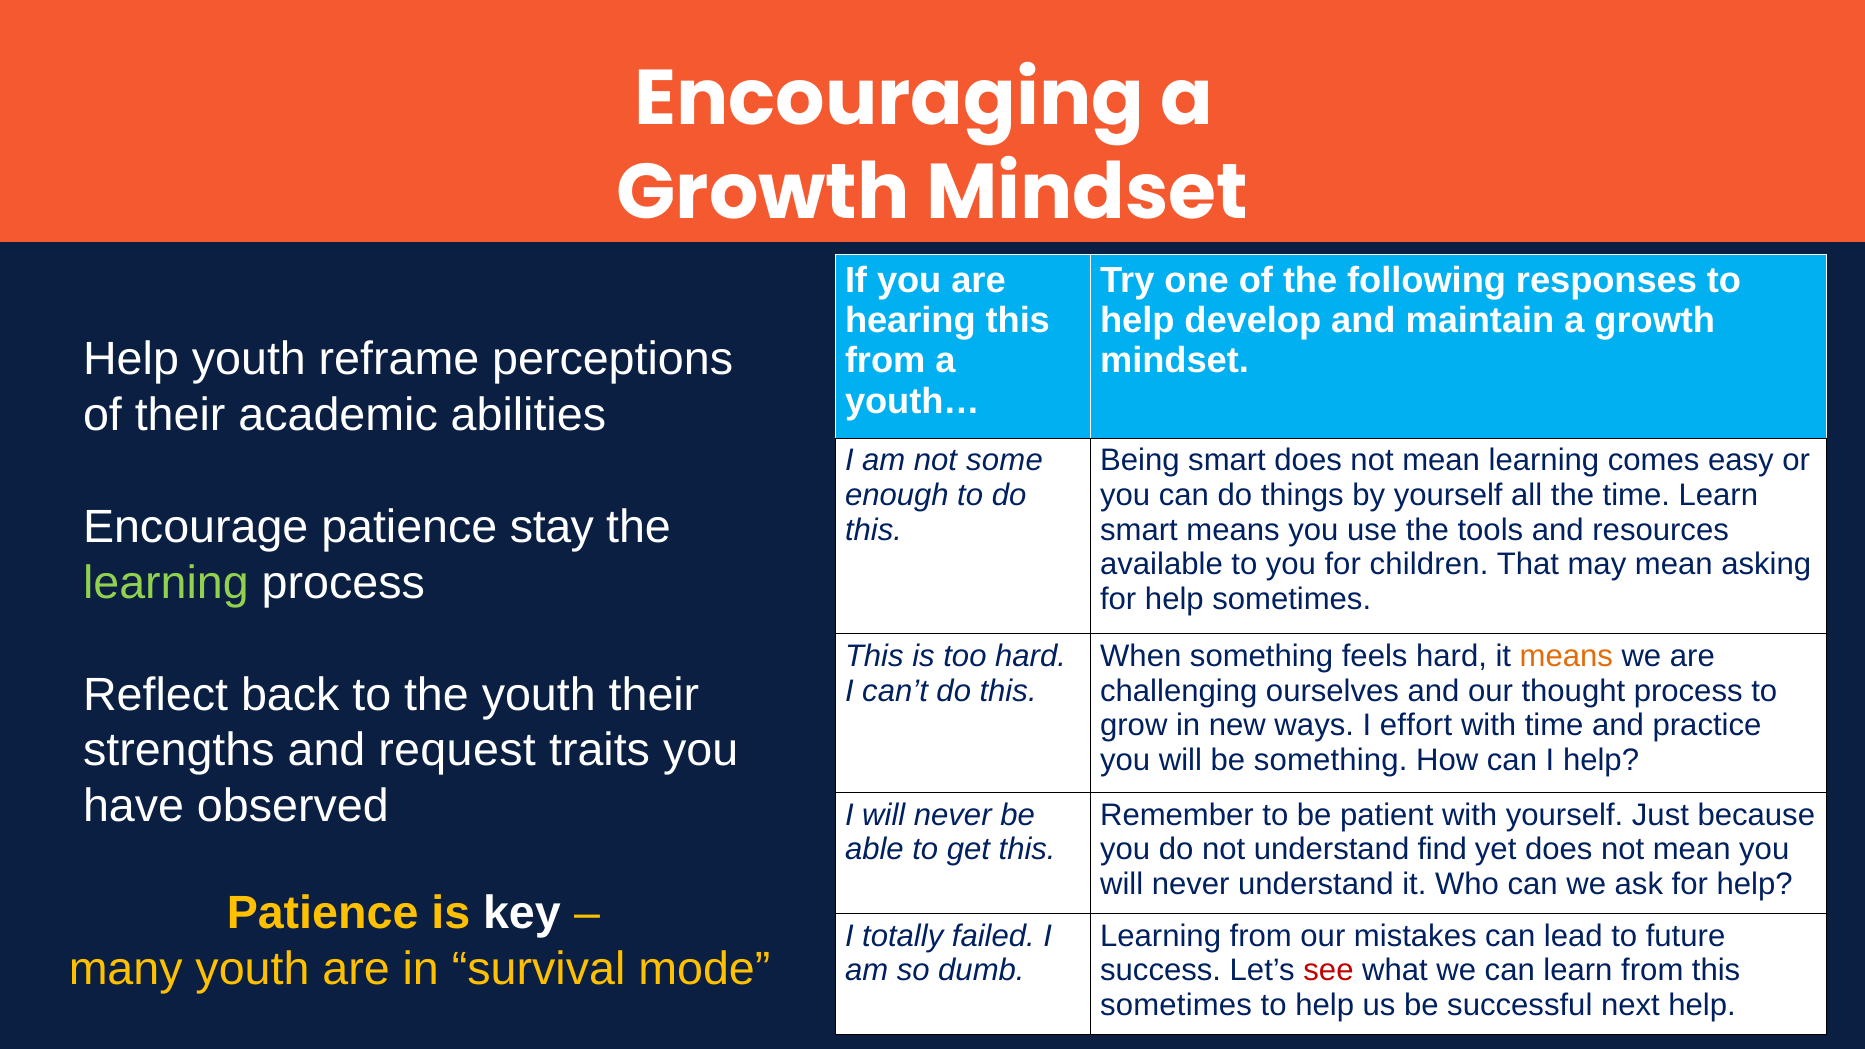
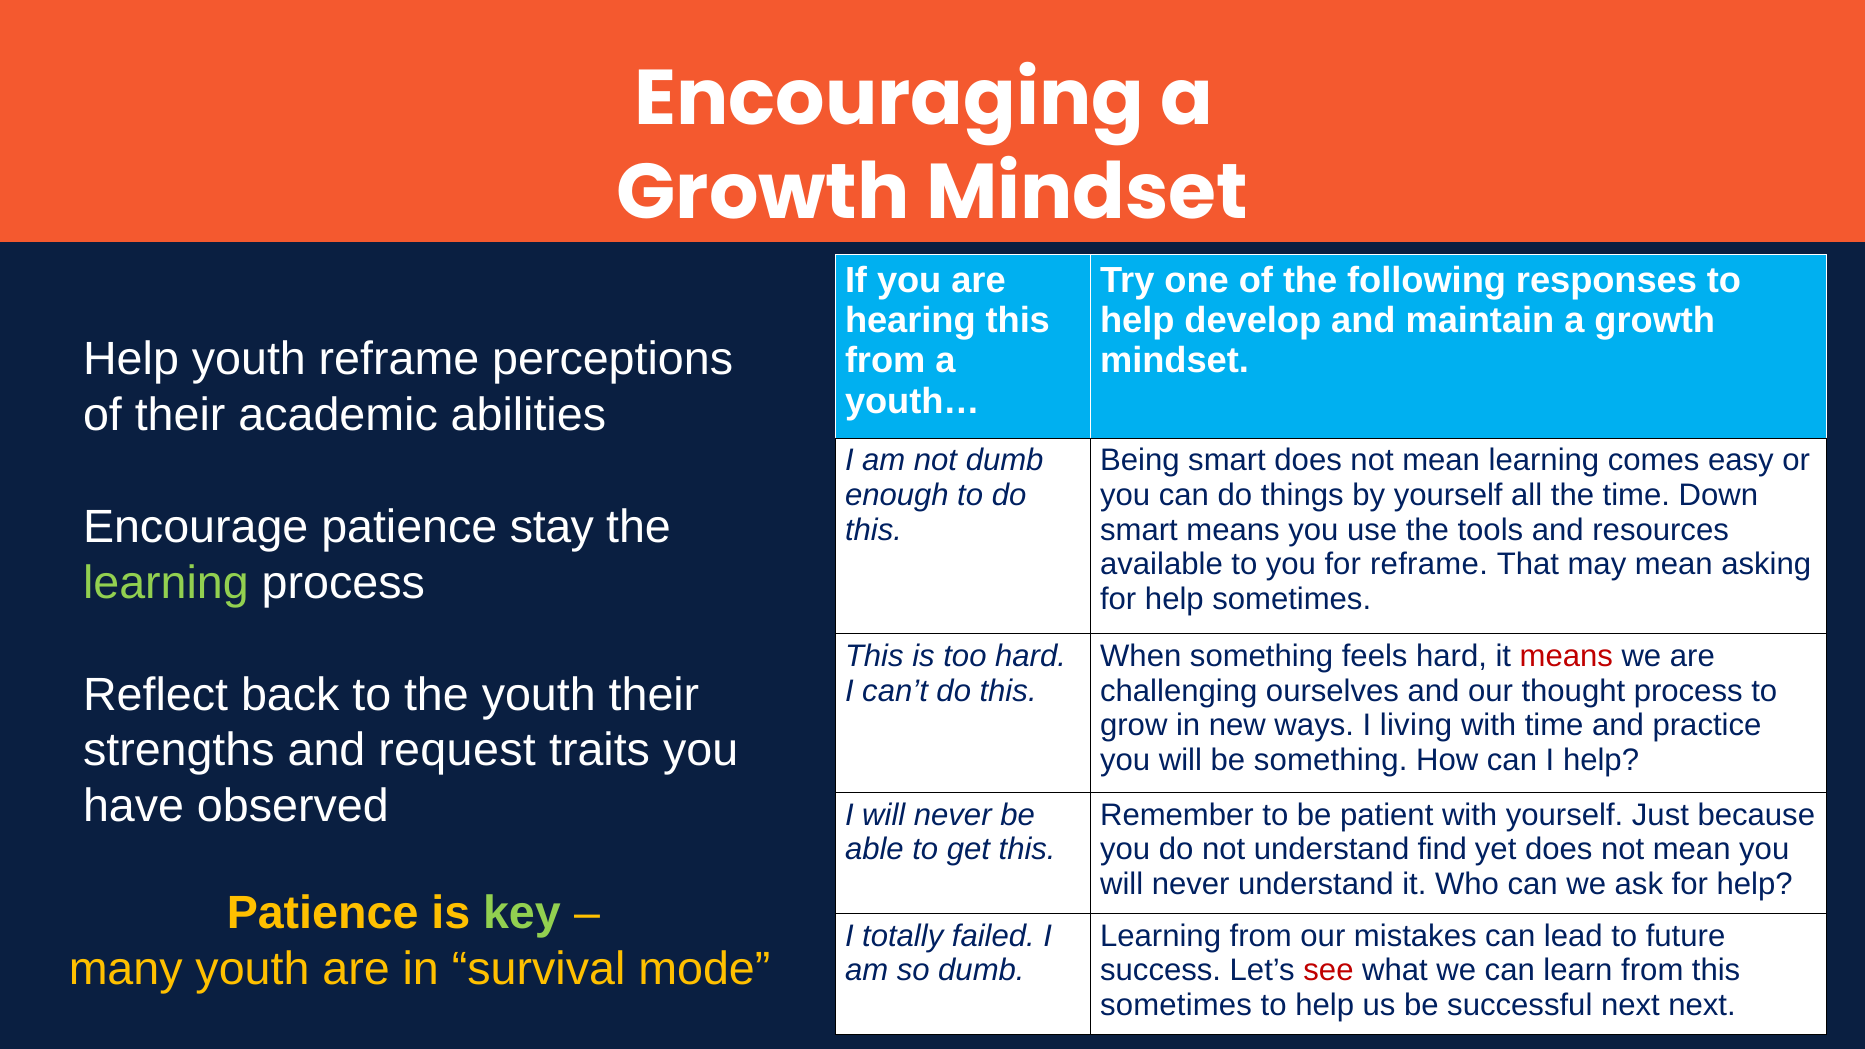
not some: some -> dumb
time Learn: Learn -> Down
for children: children -> reframe
means at (1566, 656) colour: orange -> red
effort: effort -> living
key colour: white -> light green
next help: help -> next
